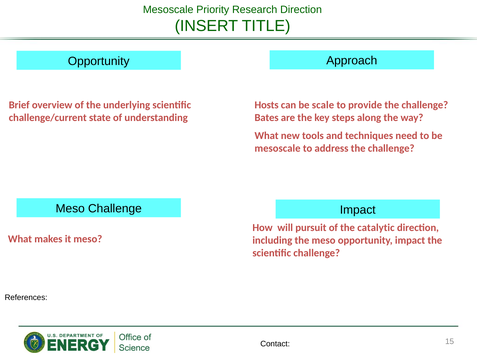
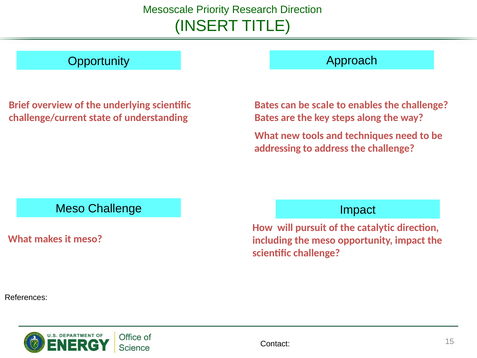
Hosts at (267, 105): Hosts -> Bates
provide: provide -> enables
mesoscale at (278, 148): mesoscale -> addressing
